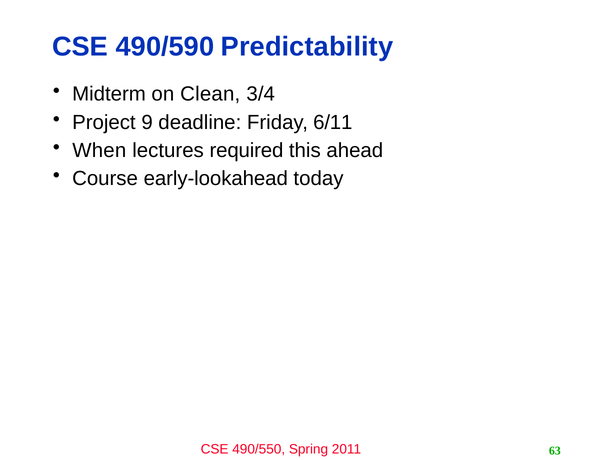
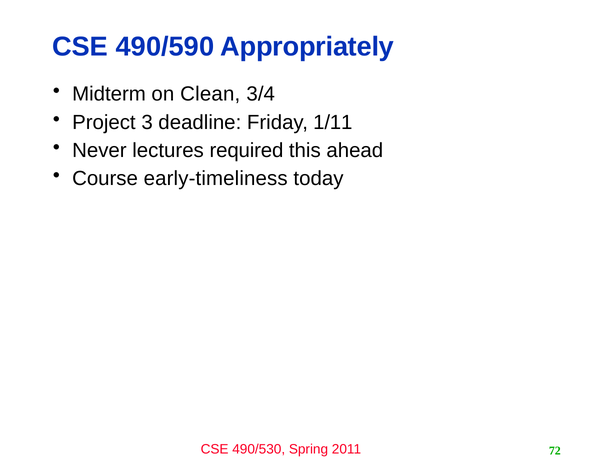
Predictability: Predictability -> Appropriately
9: 9 -> 3
6/11: 6/11 -> 1/11
When: When -> Never
early-lookahead: early-lookahead -> early-timeliness
490/550: 490/550 -> 490/530
63: 63 -> 72
